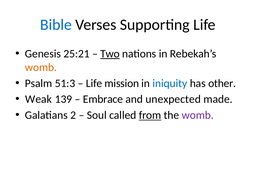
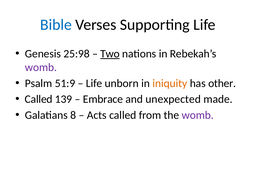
25:21: 25:21 -> 25:98
womb at (41, 67) colour: orange -> purple
51:3: 51:3 -> 51:9
mission: mission -> unborn
iniquity colour: blue -> orange
Weak at (39, 99): Weak -> Called
2: 2 -> 8
Soul: Soul -> Acts
from underline: present -> none
